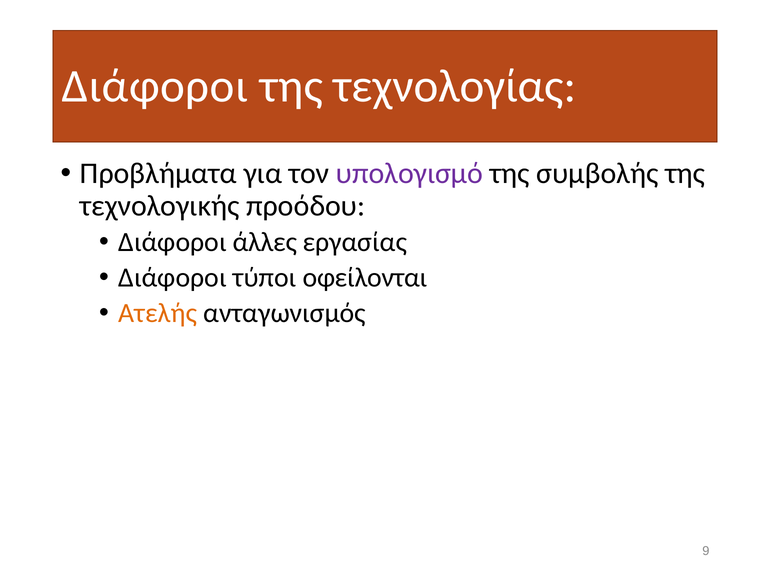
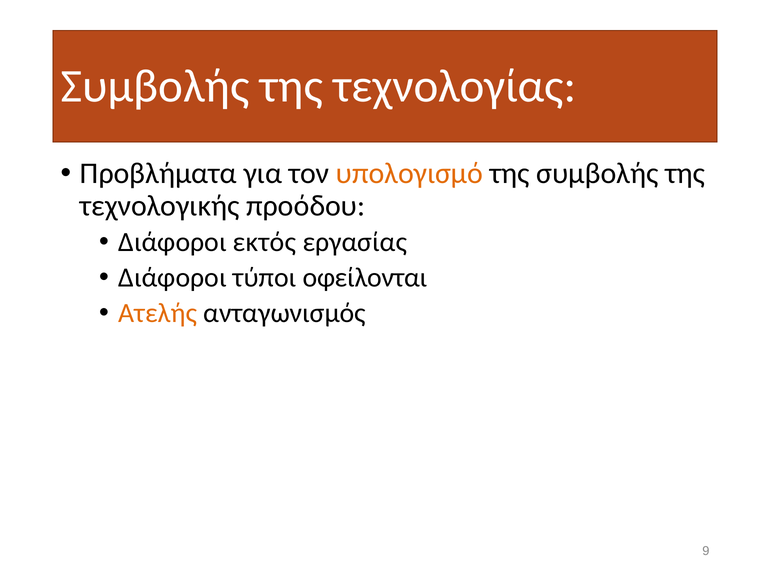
Διάφοροι at (155, 86): Διάφοροι -> Συμβολής
υπολογισμό colour: purple -> orange
άλλες: άλλες -> εκτός
